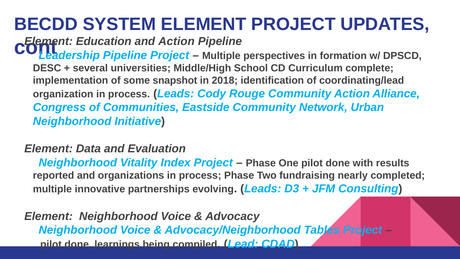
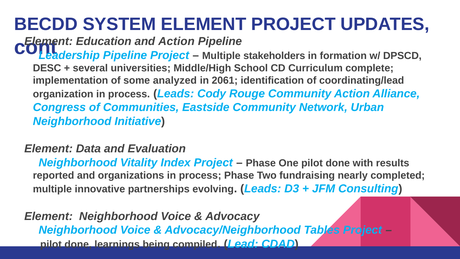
perspectives: perspectives -> stakeholders
snapshot: snapshot -> analyzed
2018: 2018 -> 2061
